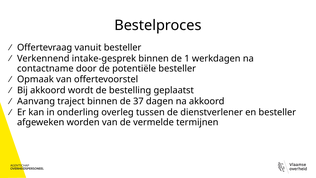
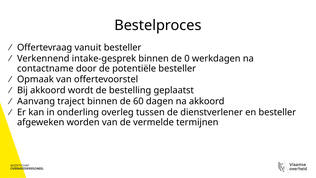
1: 1 -> 0
37: 37 -> 60
